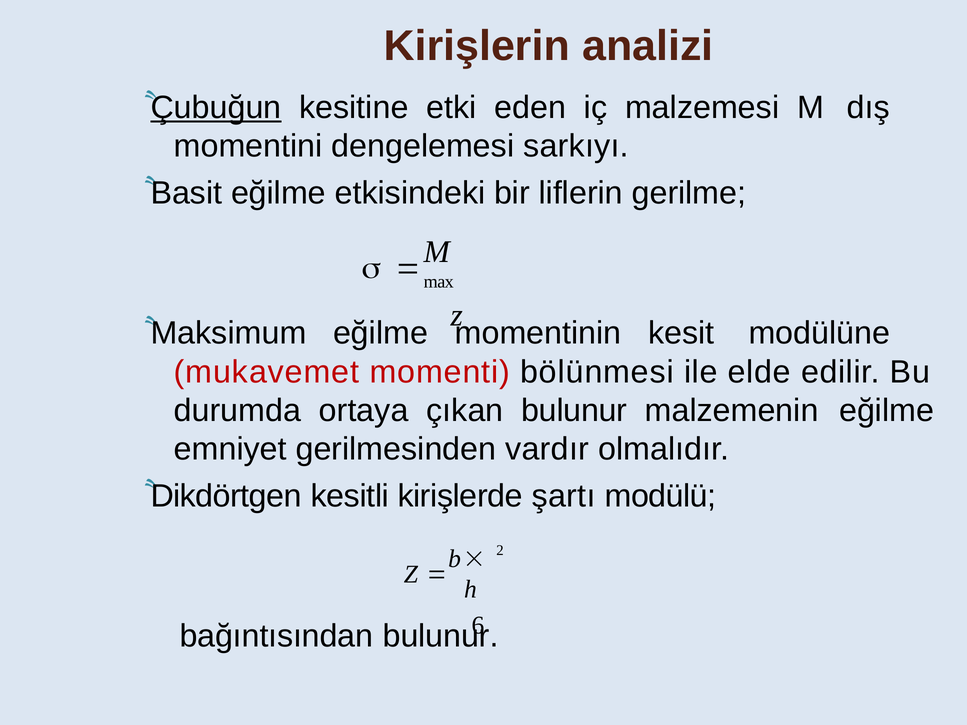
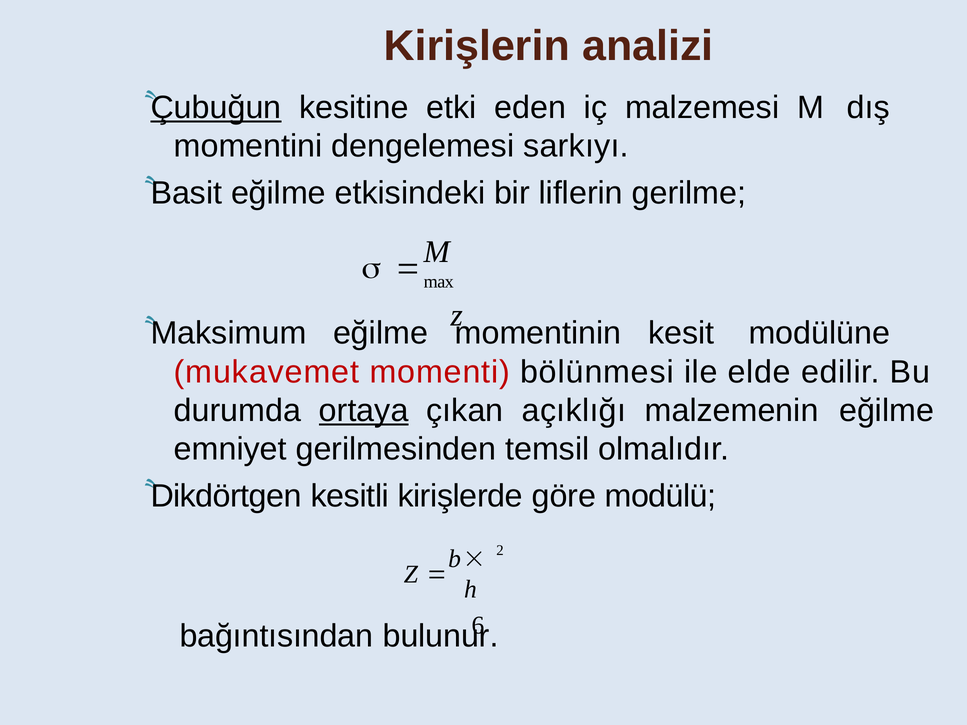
ortaya underline: none -> present
çıkan bulunur: bulunur -> açıklığı
vardır: vardır -> temsil
şartı: şartı -> göre
